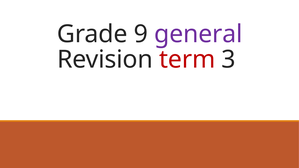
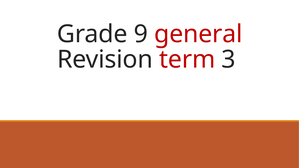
general colour: purple -> red
